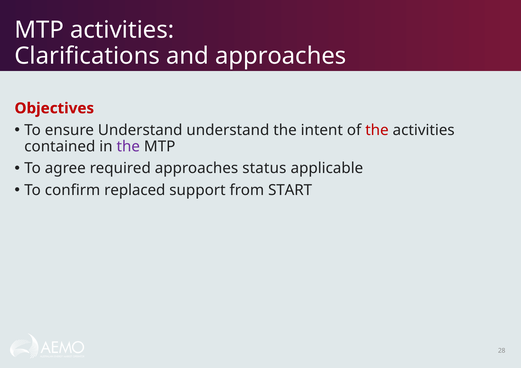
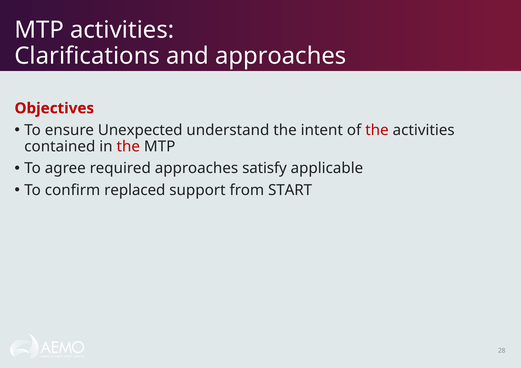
ensure Understand: Understand -> Unexpected
the at (128, 147) colour: purple -> red
status: status -> satisfy
